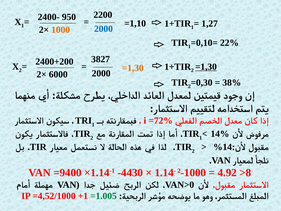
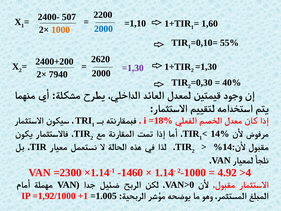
950: 950 -> 507
1,27: 1,27 -> 1,60
22%: 22% -> 55%
3827: 3827 -> 2620
=1,30 at (133, 68) colour: orange -> purple
=1,30 at (206, 67) underline: present -> none
6000: 6000 -> 7940
38%: 38% -> 40%
=72%: =72% -> =18%
=9400: =9400 -> =2300
-4430: -4430 -> -1460
>8: >8 -> >4
=4,52/1000: =4,52/1000 -> =1,92/1000
=1.005 colour: green -> black
